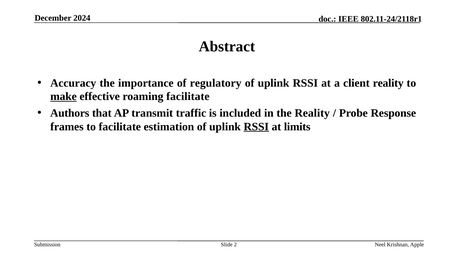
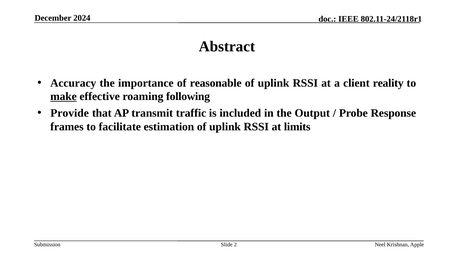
regulatory: regulatory -> reasonable
roaming facilitate: facilitate -> following
Authors: Authors -> Provide
the Reality: Reality -> Output
RSSI at (256, 127) underline: present -> none
